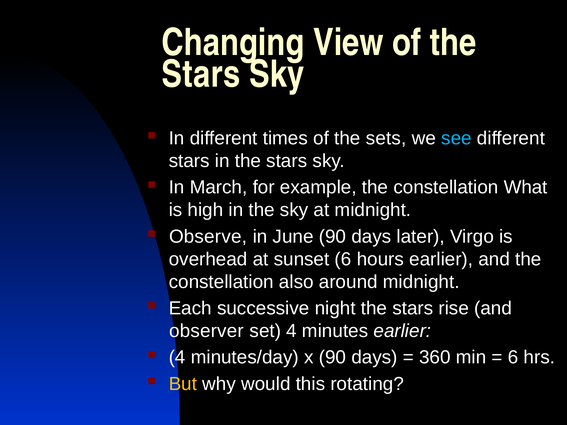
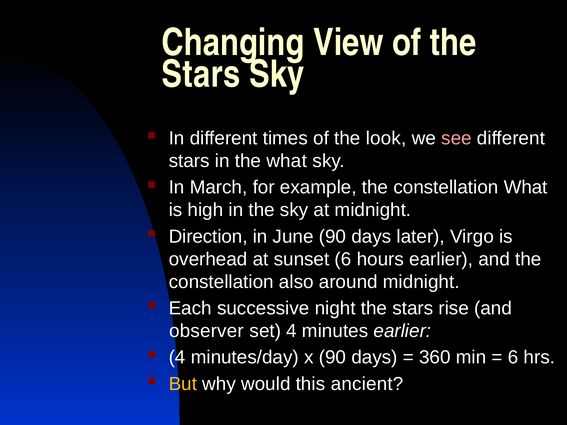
sets: sets -> look
see colour: light blue -> pink
in the stars: stars -> what
Observe: Observe -> Direction
rotating: rotating -> ancient
